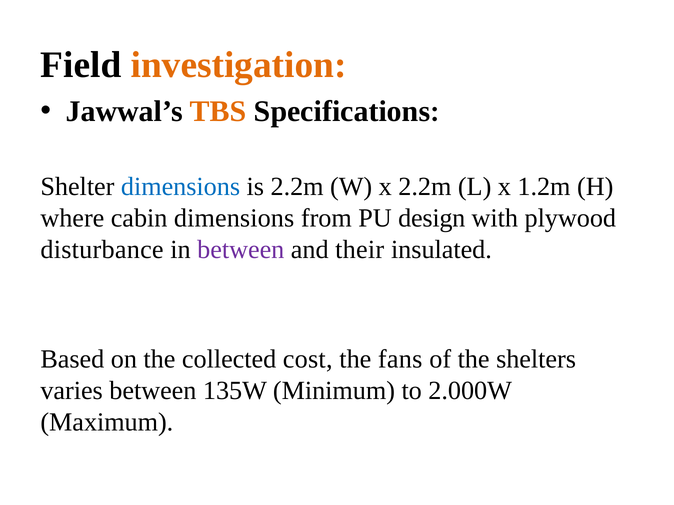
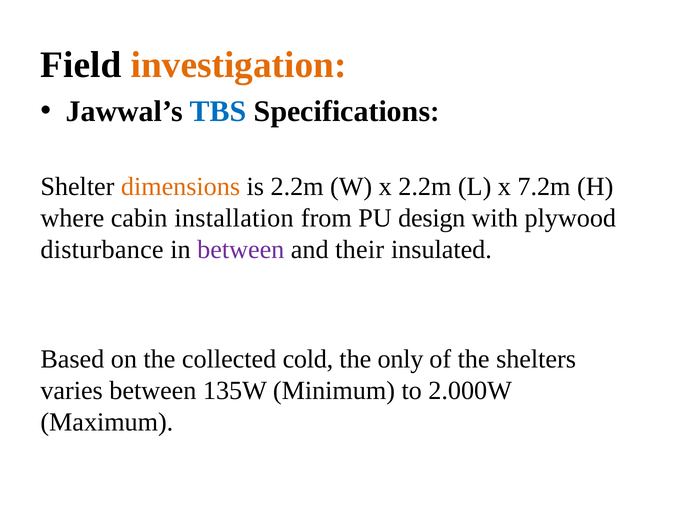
TBS colour: orange -> blue
dimensions at (181, 187) colour: blue -> orange
1.2m: 1.2m -> 7.2m
cabin dimensions: dimensions -> installation
cost: cost -> cold
fans: fans -> only
